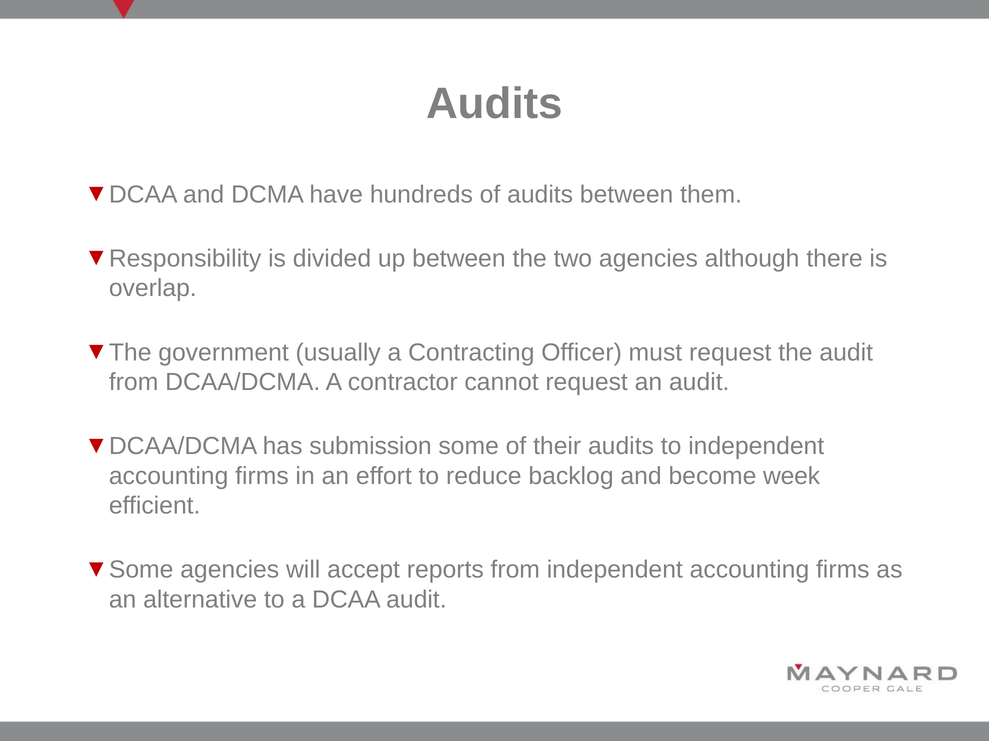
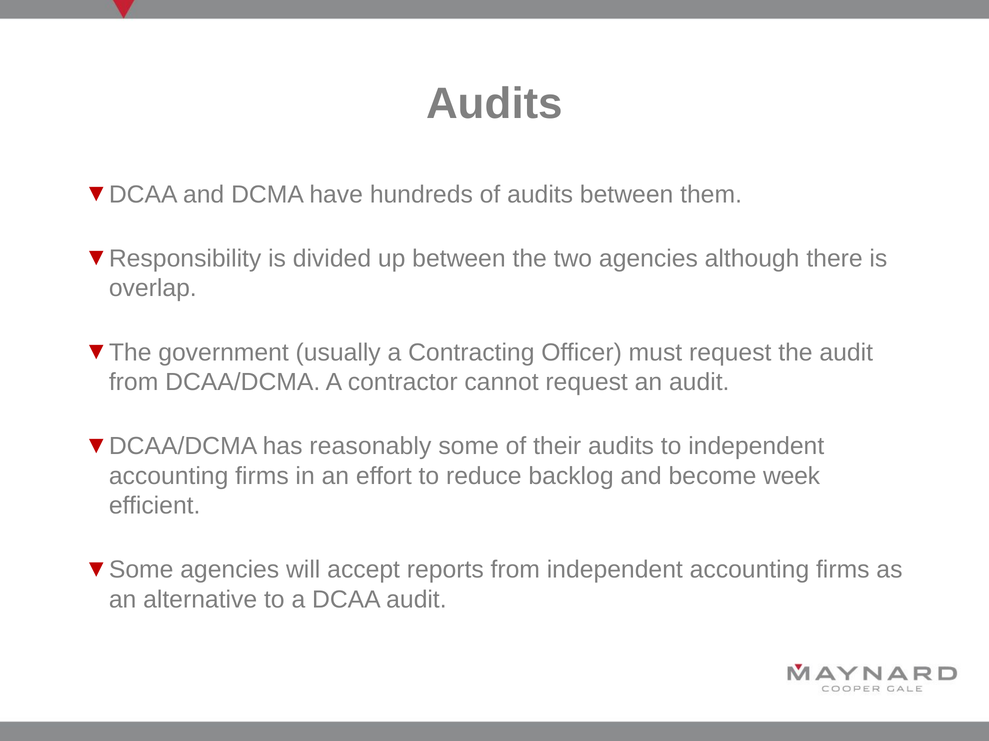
submission: submission -> reasonably
